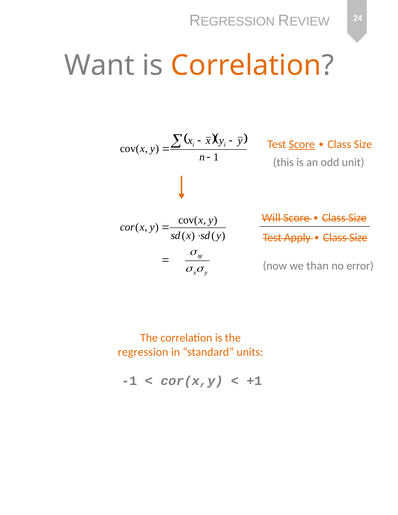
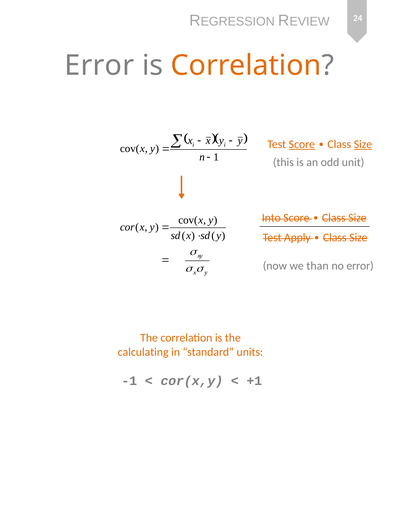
Want at (99, 66): Want -> Error
Size at (363, 144) underline: none -> present
Will: Will -> Into
regression: regression -> calculating
